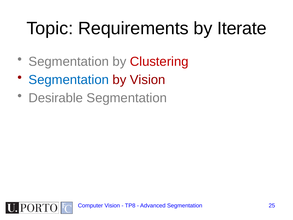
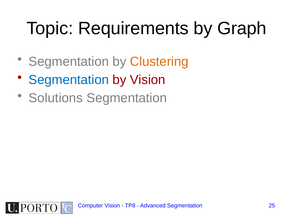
Iterate: Iterate -> Graph
Clustering colour: red -> orange
Desirable: Desirable -> Solutions
